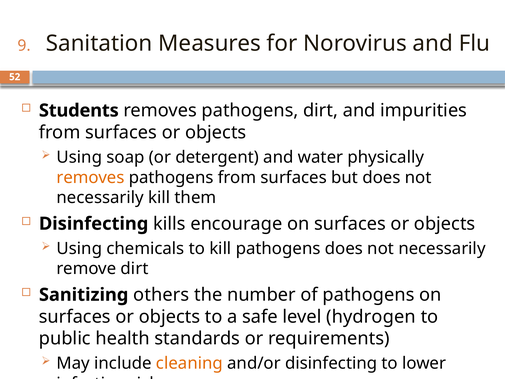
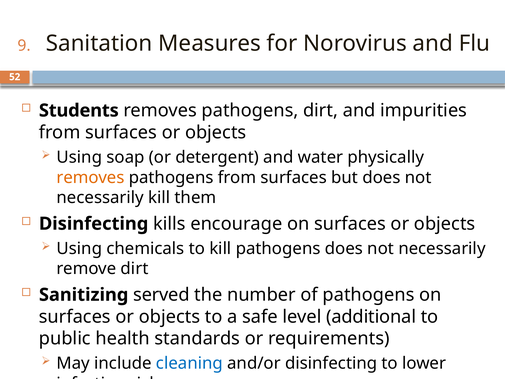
others: others -> served
hydrogen: hydrogen -> additional
cleaning colour: orange -> blue
